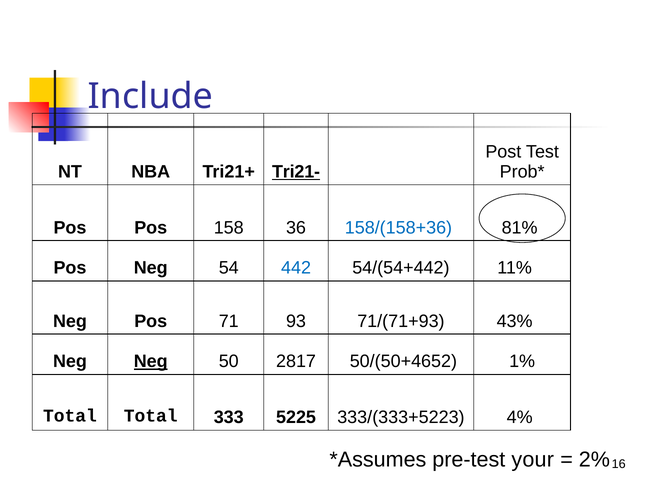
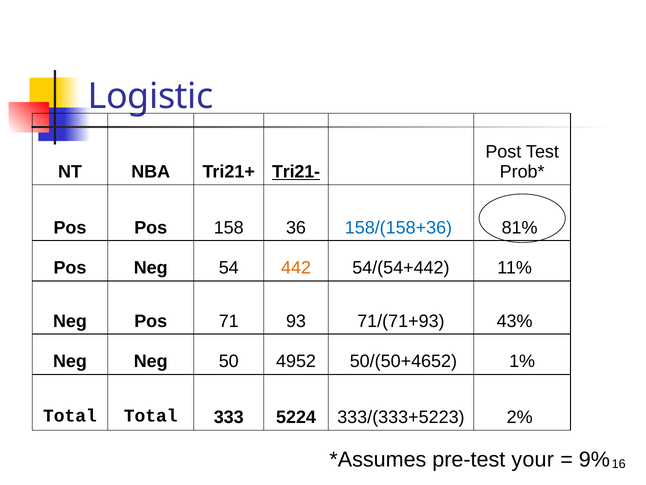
Include: Include -> Logistic
442 colour: blue -> orange
Neg at (151, 361) underline: present -> none
2817: 2817 -> 4952
5225: 5225 -> 5224
4%: 4% -> 2%
2%: 2% -> 9%
